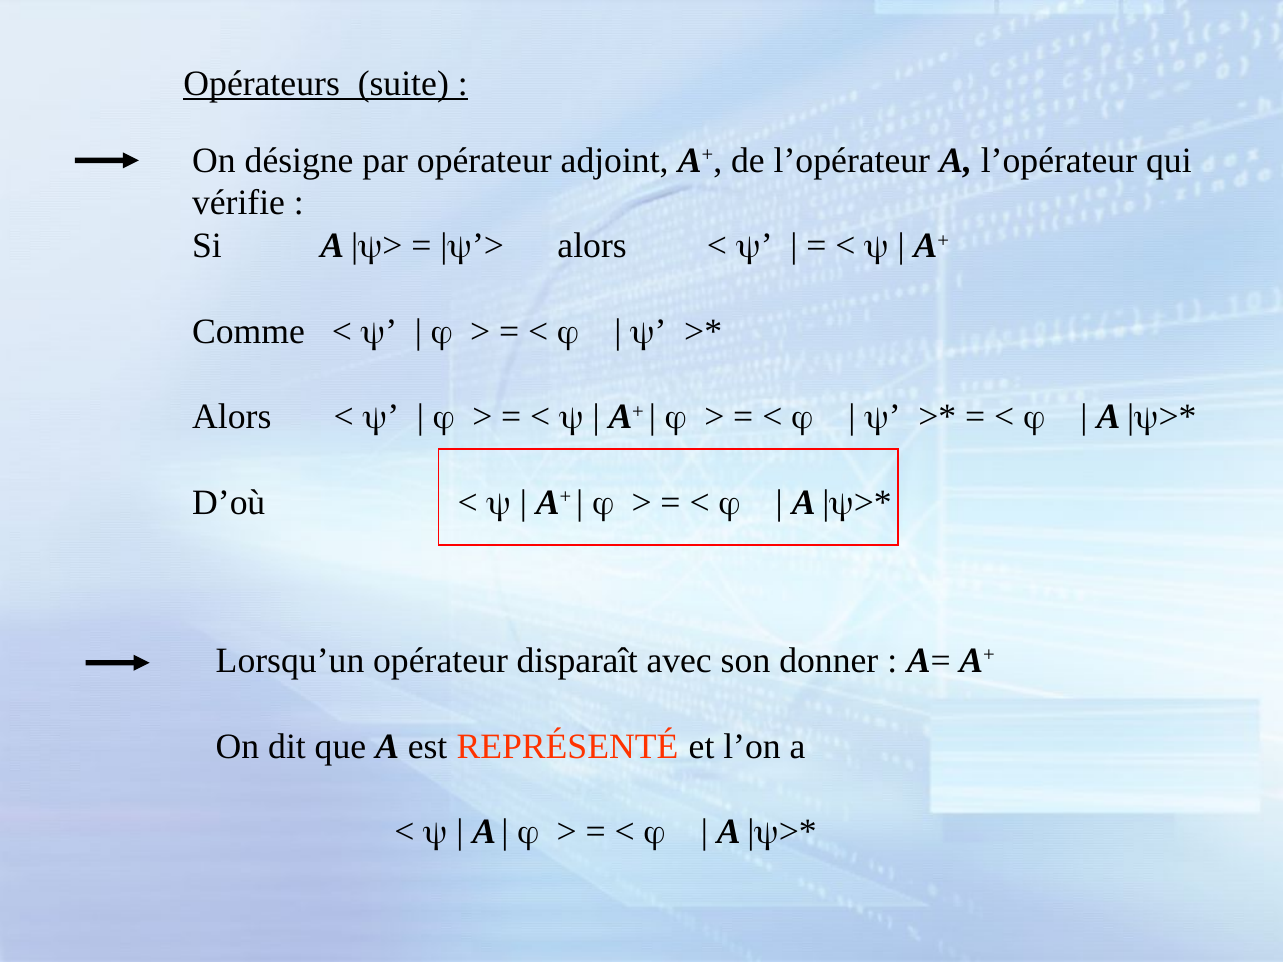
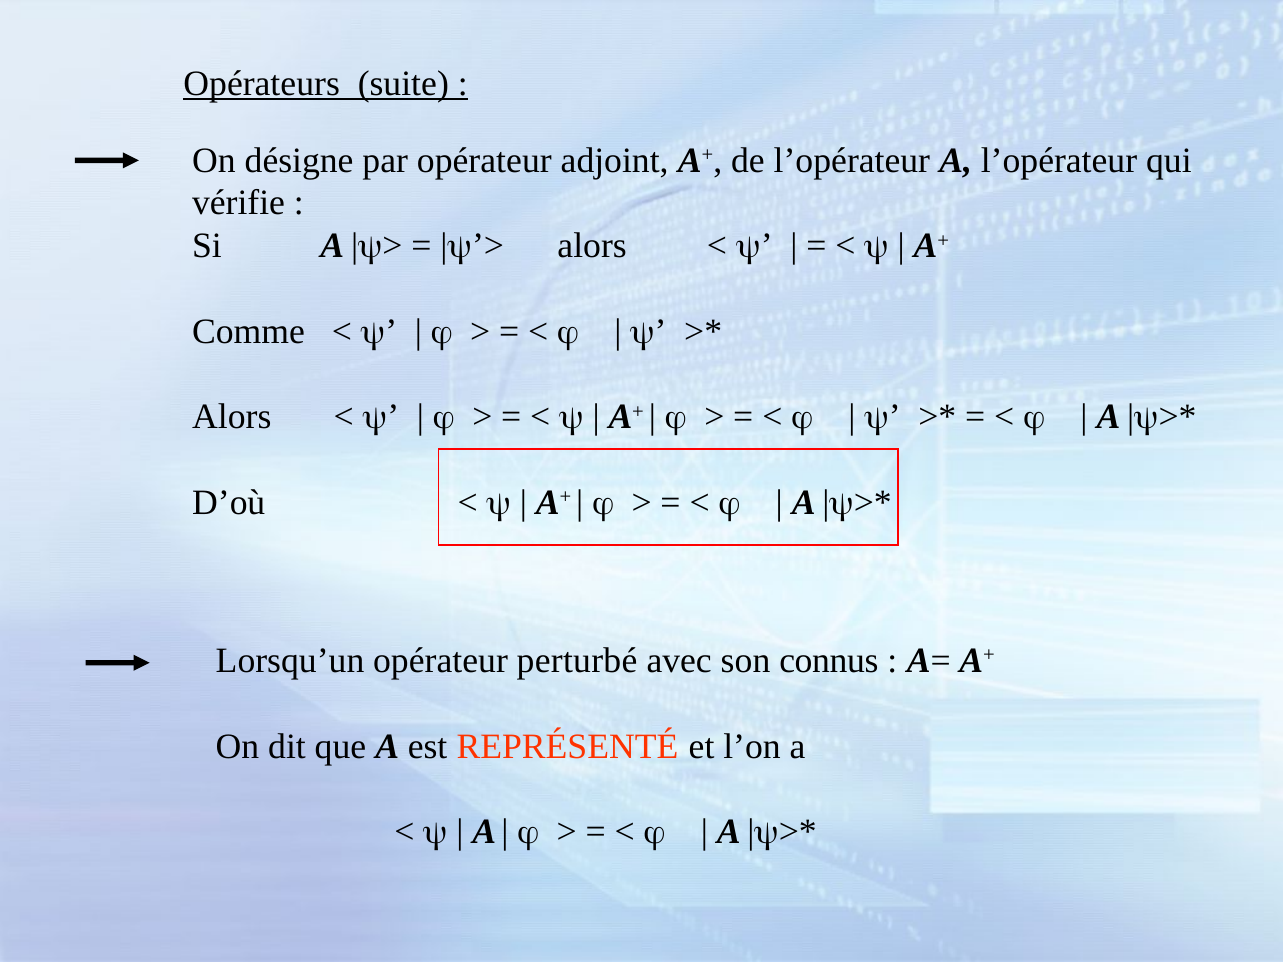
disparaît: disparaît -> perturbé
donner: donner -> connus
